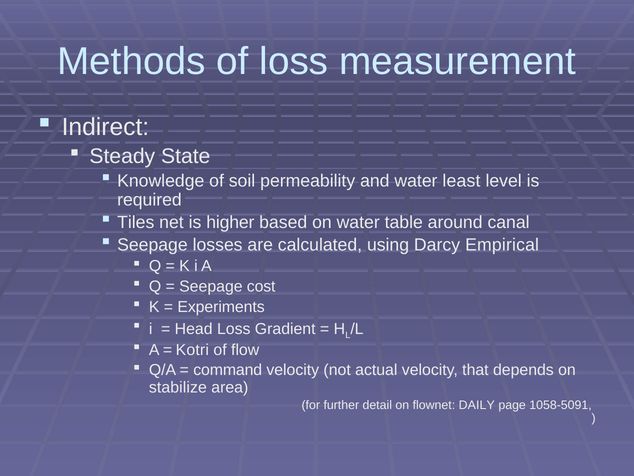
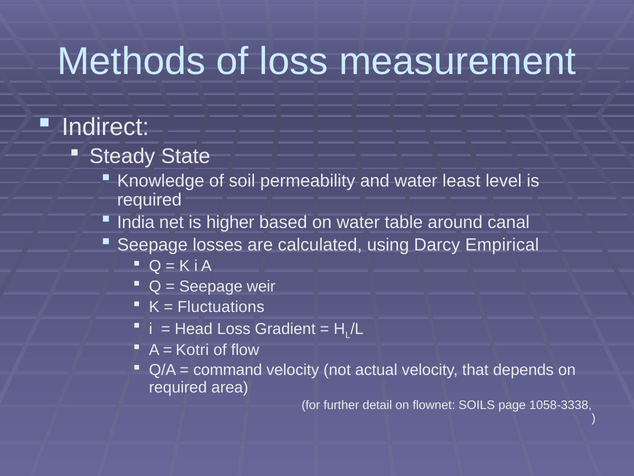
Tiles: Tiles -> India
cost: cost -> weir
Experiments: Experiments -> Fluctuations
stabilize at (178, 387): stabilize -> required
DAILY: DAILY -> SOILS
1058-5091: 1058-5091 -> 1058-3338
